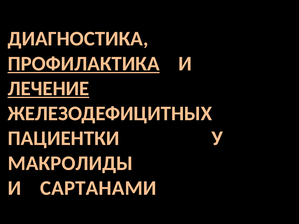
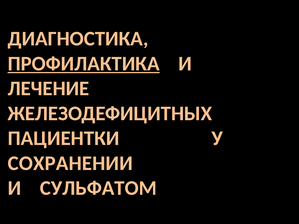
ЛЕЧЕНИЕ underline: present -> none
МАКРОЛИДЫ: МАКРОЛИДЫ -> СОХРАНЕНИИ
САРТАНАМИ: САРТАНАМИ -> СУЛЬФАТОМ
